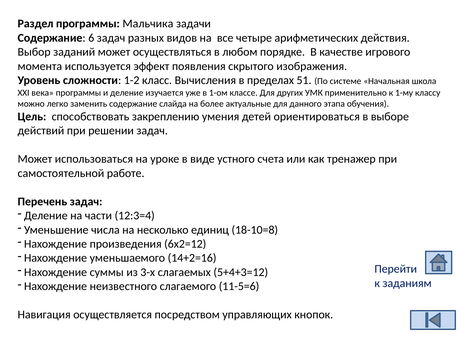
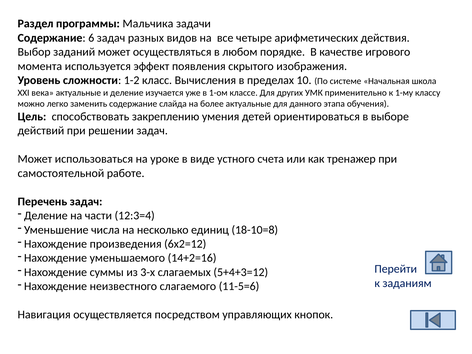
51: 51 -> 10
века программы: программы -> актуальные
